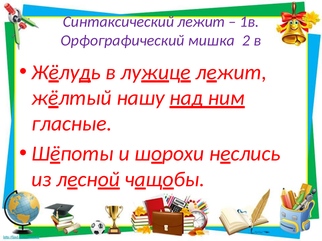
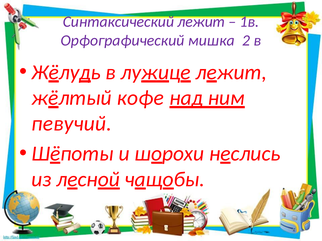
нашу: нашу -> кофе
гласные: гласные -> певучий
